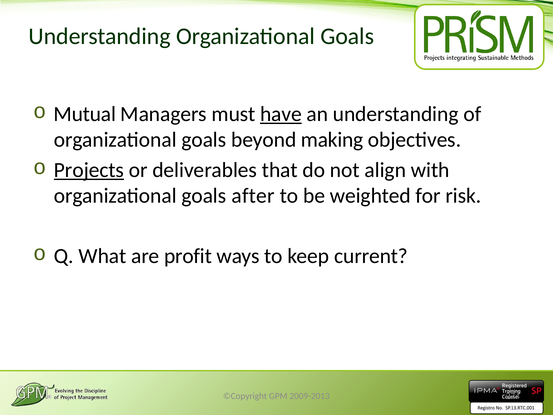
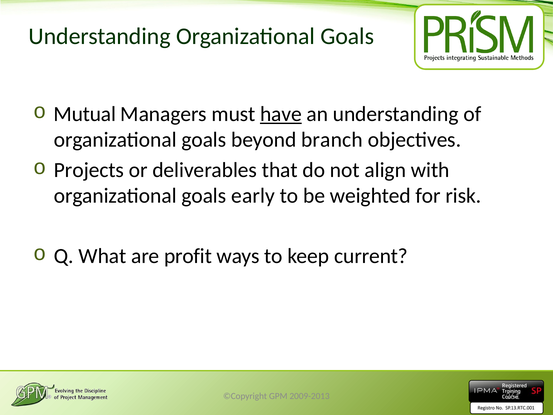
making: making -> branch
Projects underline: present -> none
after: after -> early
274: 274 -> 261
